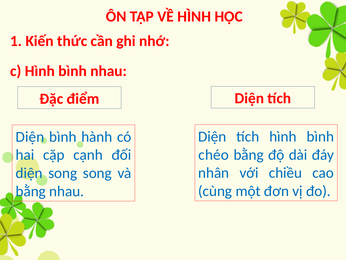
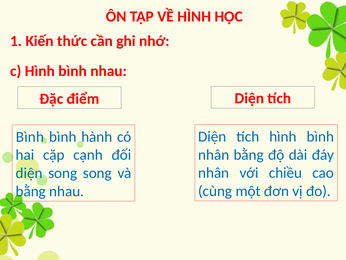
Diện at (30, 137): Diện -> Bình
chéo at (214, 154): chéo -> nhân
